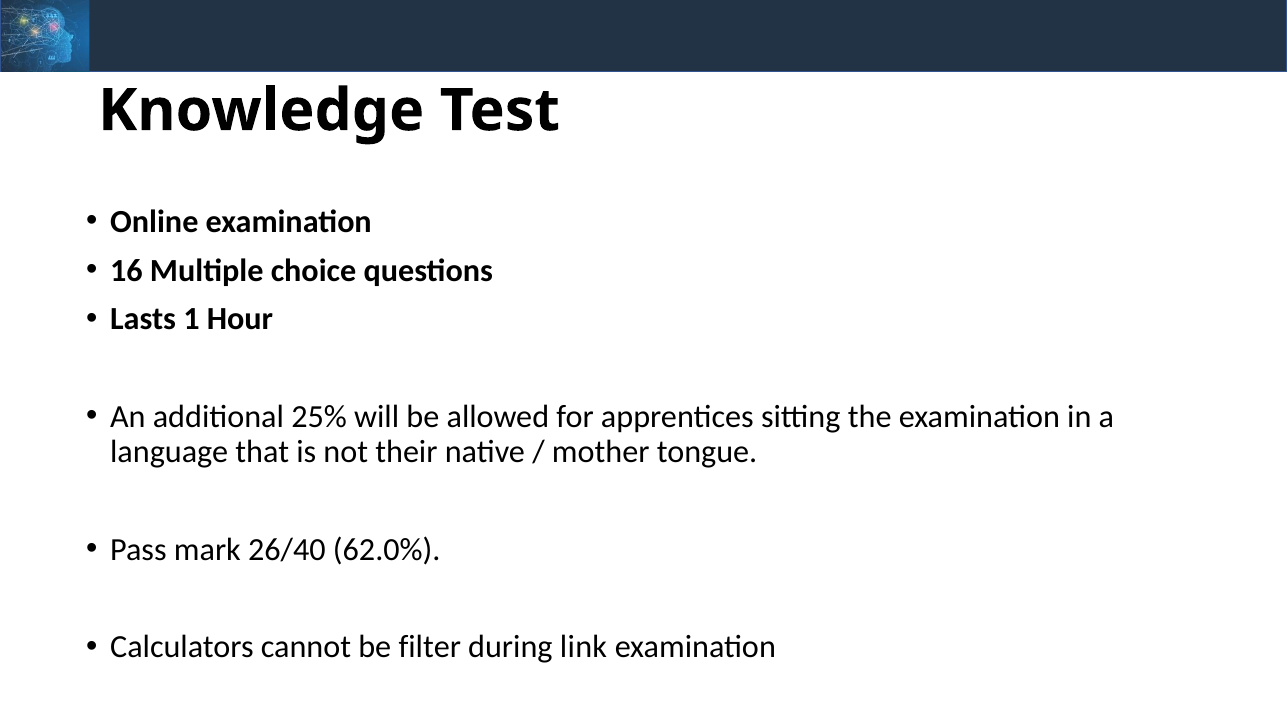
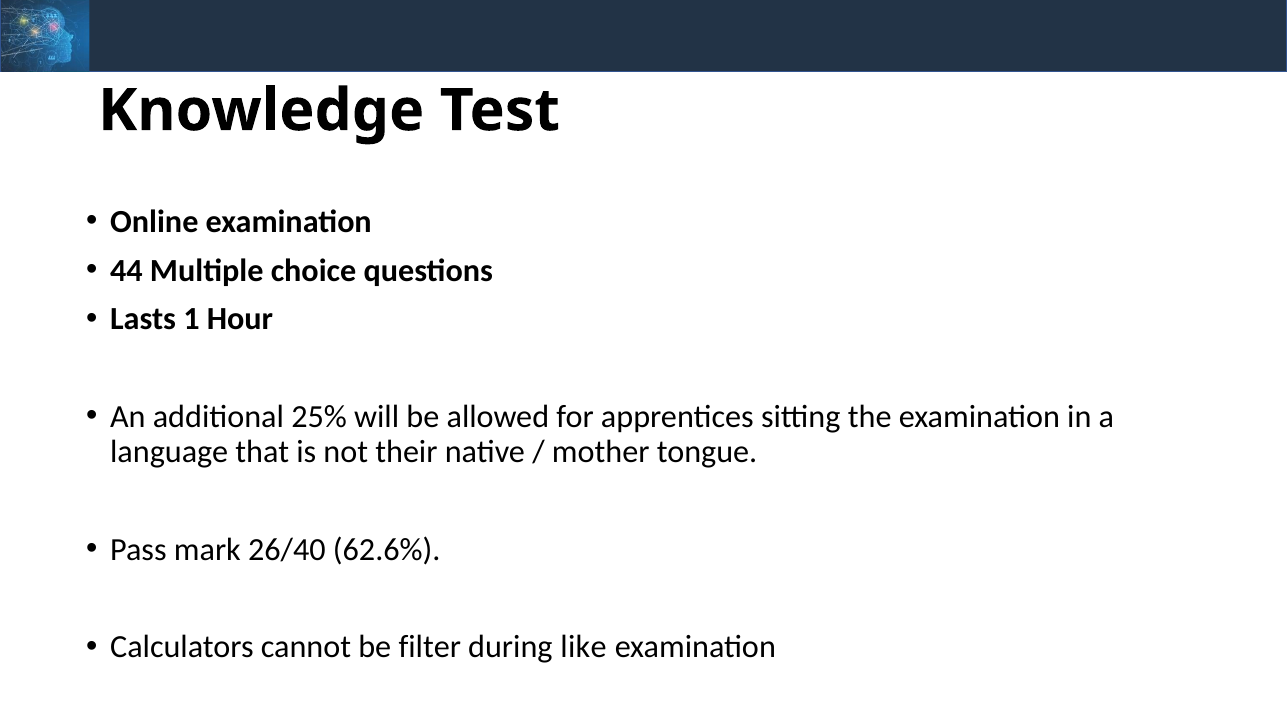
16: 16 -> 44
62.0%: 62.0% -> 62.6%
link: link -> like
